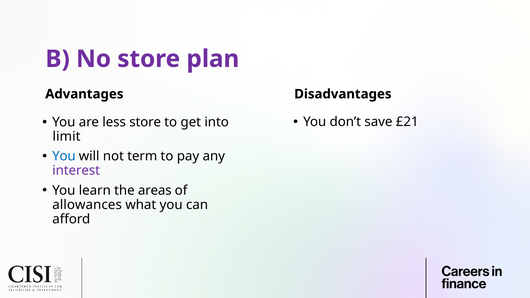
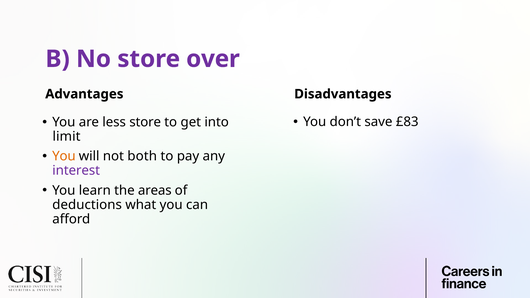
plan: plan -> over
£21: £21 -> £83
You at (64, 156) colour: blue -> orange
term: term -> both
allowances: allowances -> deductions
